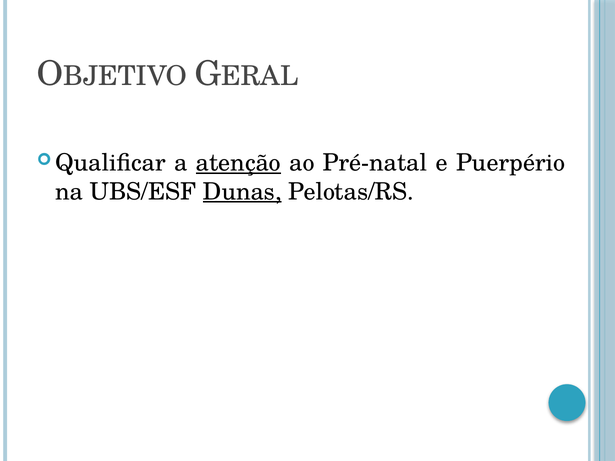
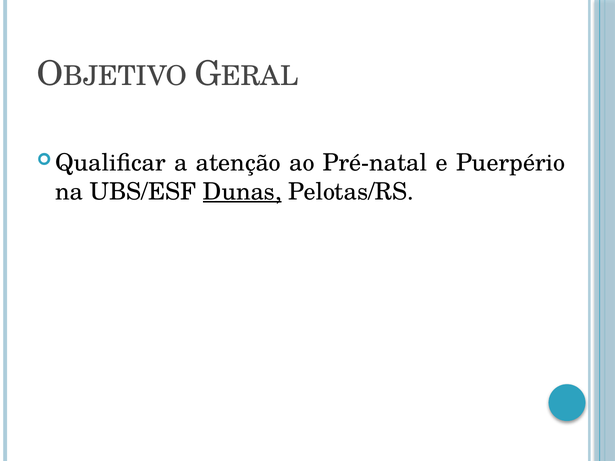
atenção underline: present -> none
